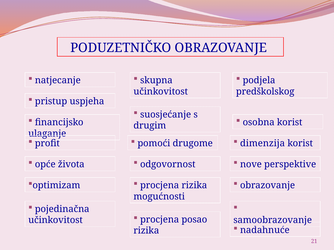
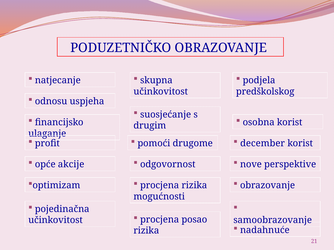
pristup: pristup -> odnosu
dimenzija: dimenzija -> december
života: života -> akcije
